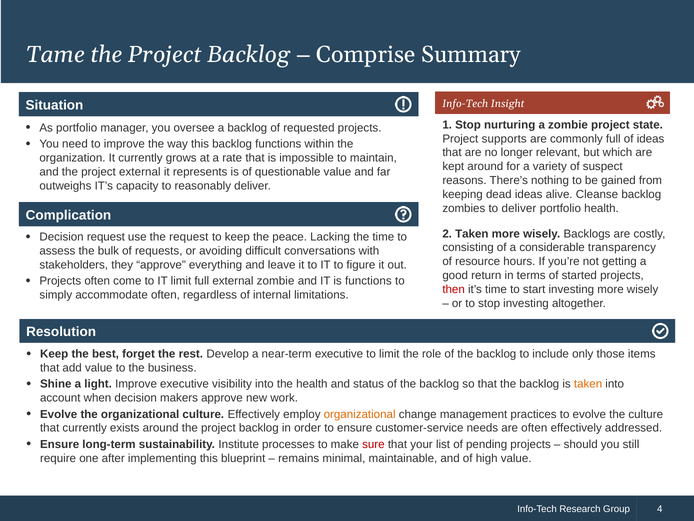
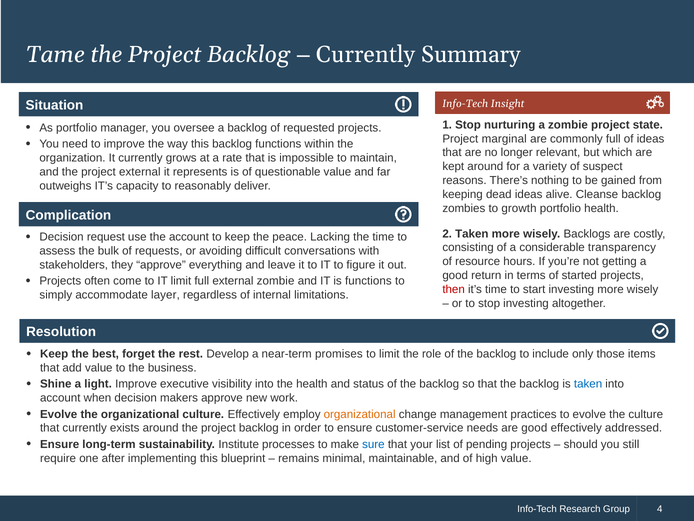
Comprise at (366, 54): Comprise -> Currently
supports: supports -> marginal
to deliver: deliver -> growth
the request: request -> account
accommodate often: often -> layer
near-term executive: executive -> promises
taken at (588, 384) colour: orange -> blue
are often: often -> good
sure colour: red -> blue
